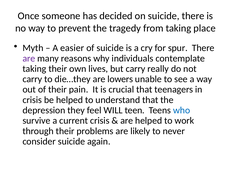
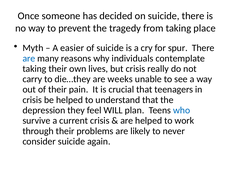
are at (29, 58) colour: purple -> blue
but carry: carry -> crisis
lowers: lowers -> weeks
teen: teen -> plan
